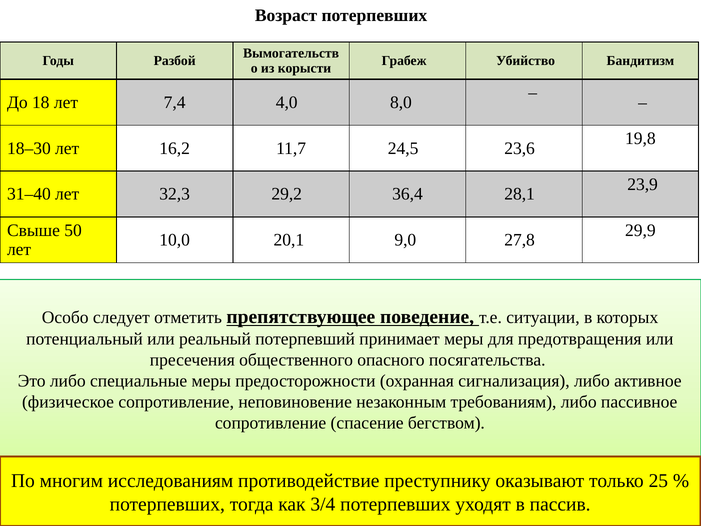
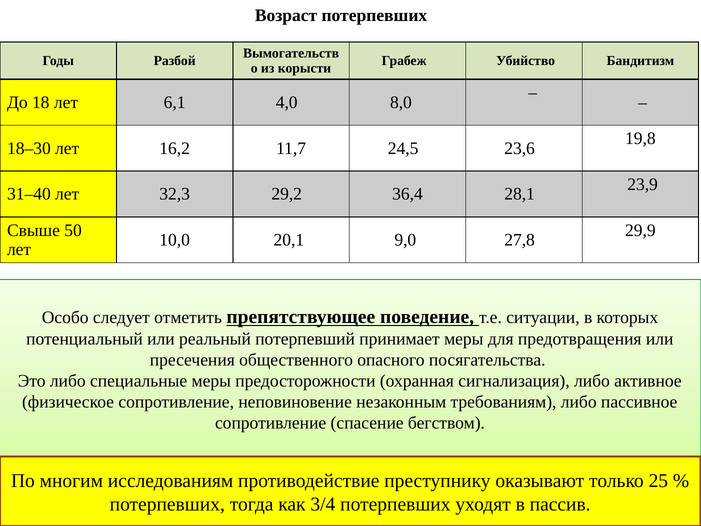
7,4: 7,4 -> 6,1
